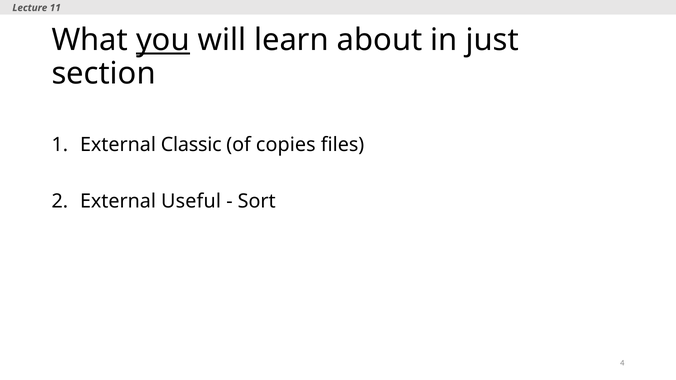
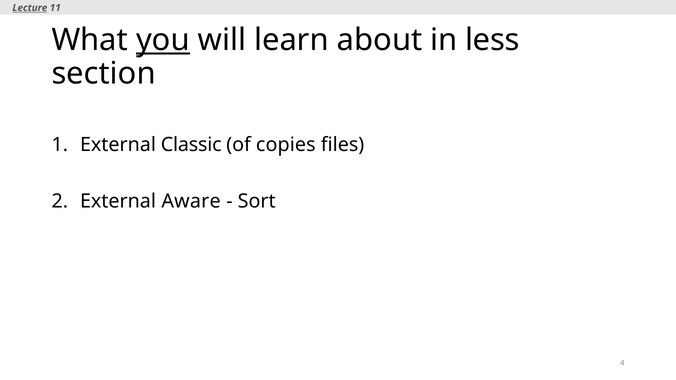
Lecture underline: none -> present
just: just -> less
Useful: Useful -> Aware
